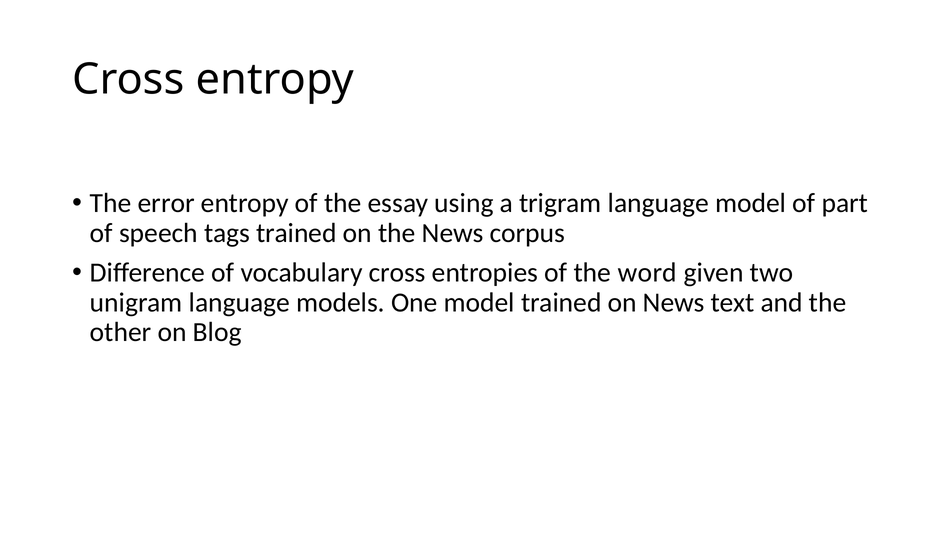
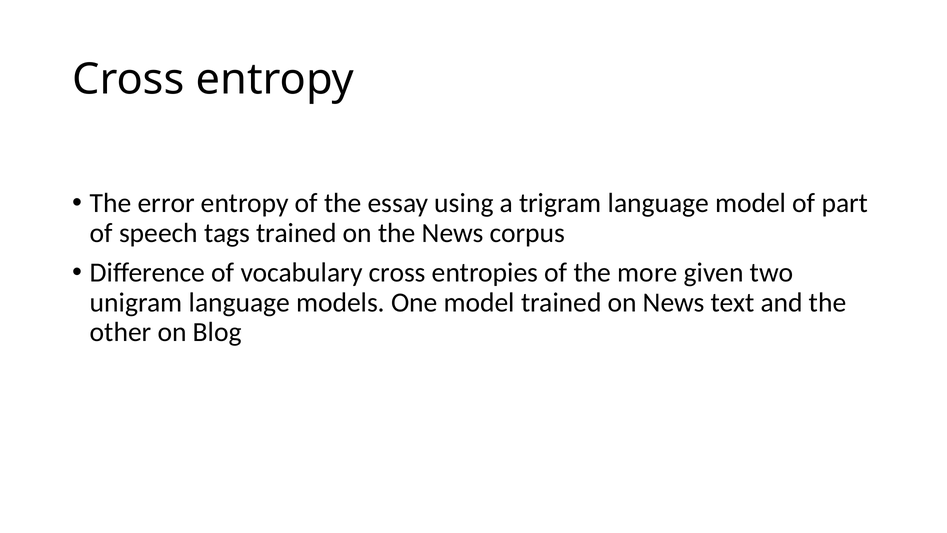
word: word -> more
